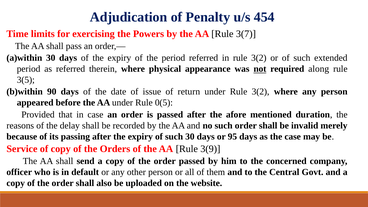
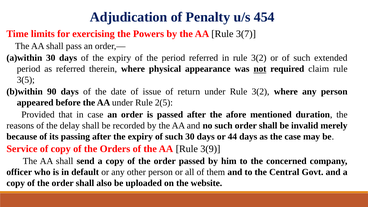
along: along -> claim
0(5: 0(5 -> 2(5
95: 95 -> 44
